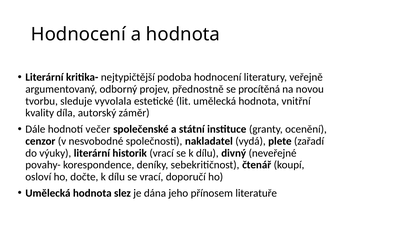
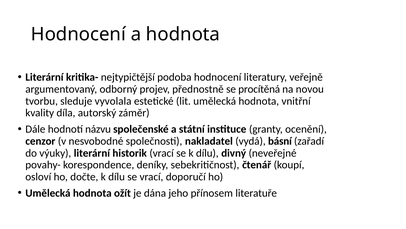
večer: večer -> názvu
plete: plete -> básní
slez: slez -> ožít
